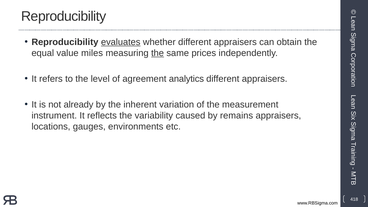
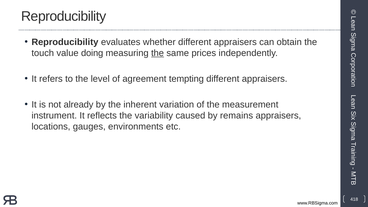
evaluates underline: present -> none
equal: equal -> touch
miles: miles -> doing
analytics: analytics -> tempting
